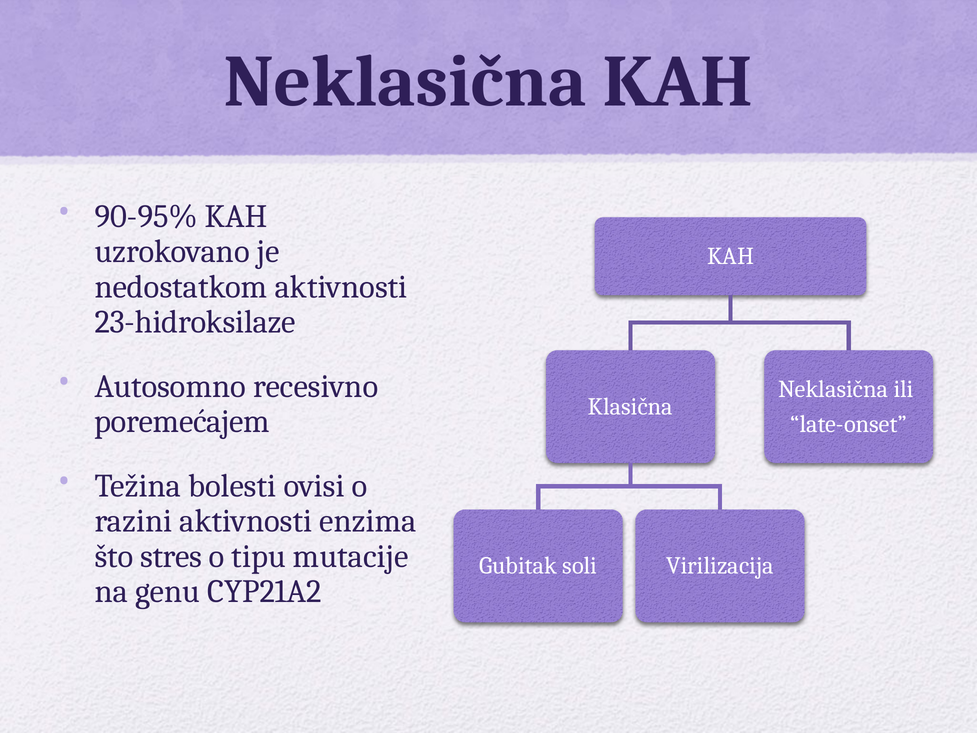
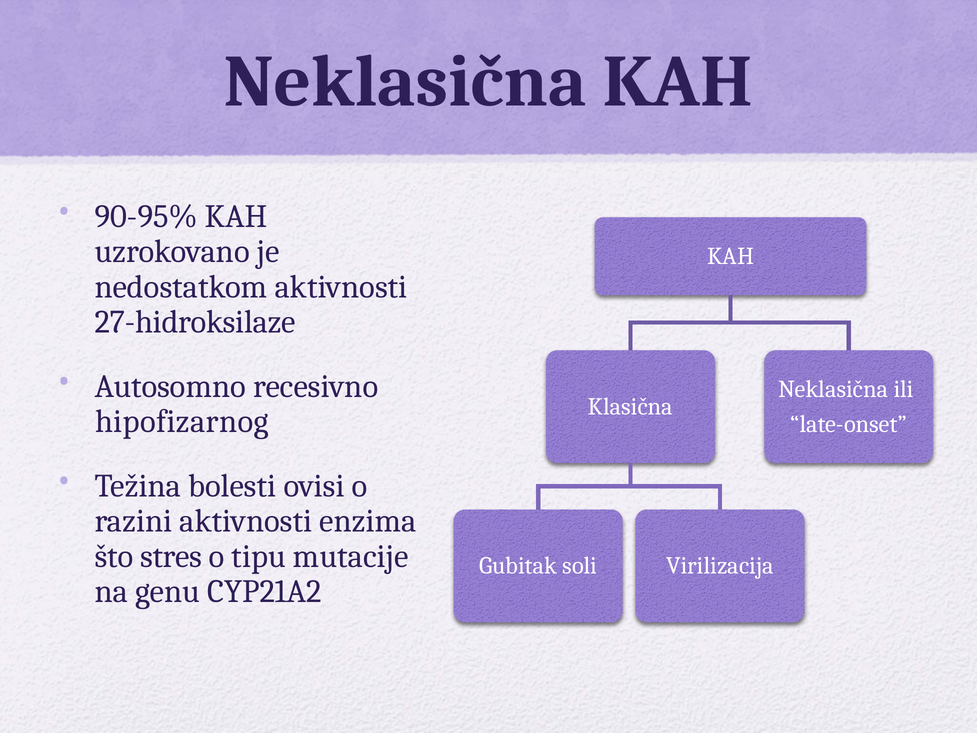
23-hidroksilaze: 23-hidroksilaze -> 27-hidroksilaze
poremećajem: poremećajem -> hipofizarnog
